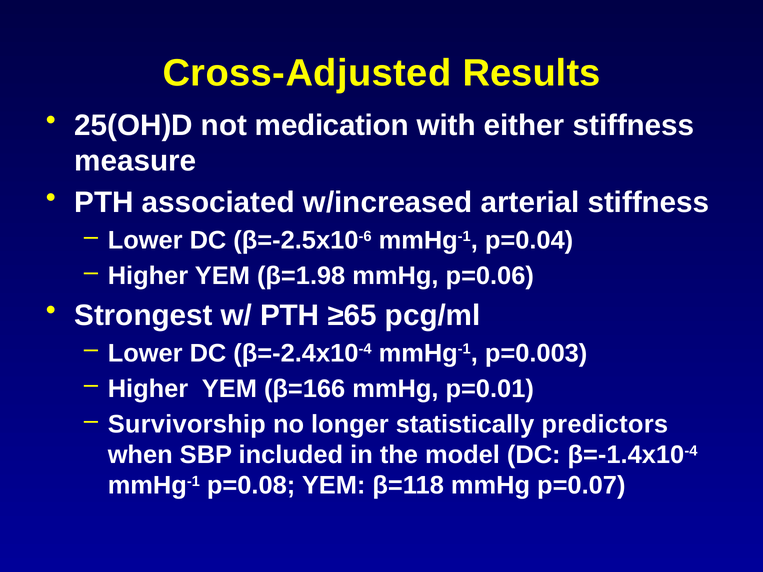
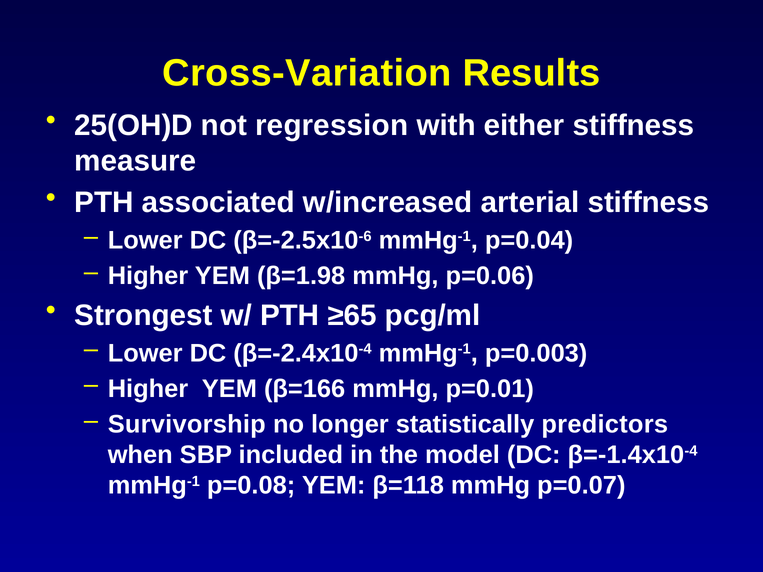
Cross-Adjusted: Cross-Adjusted -> Cross-Variation
medication: medication -> regression
